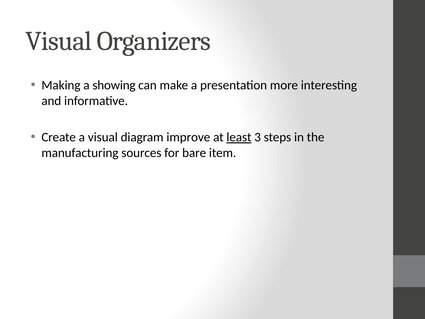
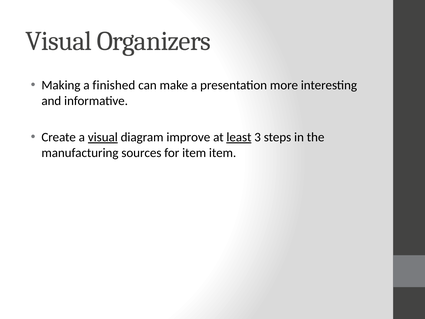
showing: showing -> finished
visual at (103, 137) underline: none -> present
for bare: bare -> item
